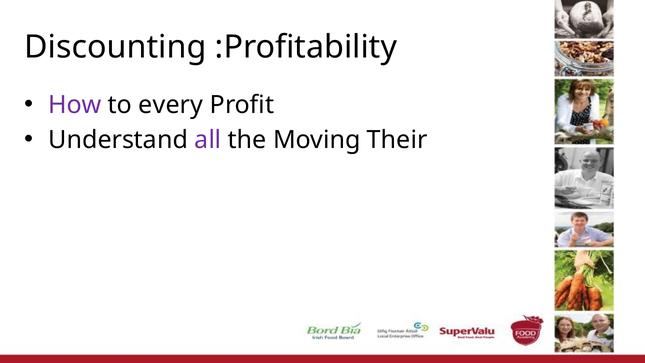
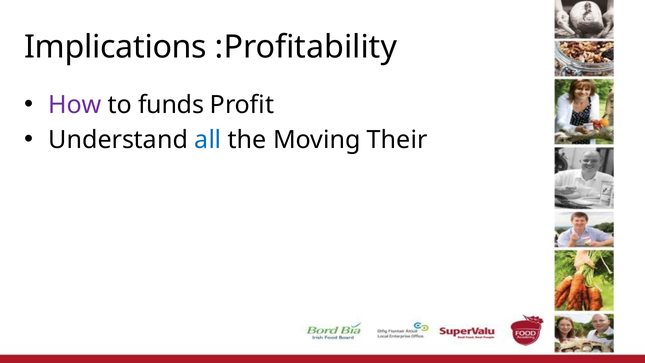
Discounting: Discounting -> Implications
every: every -> funds
all colour: purple -> blue
